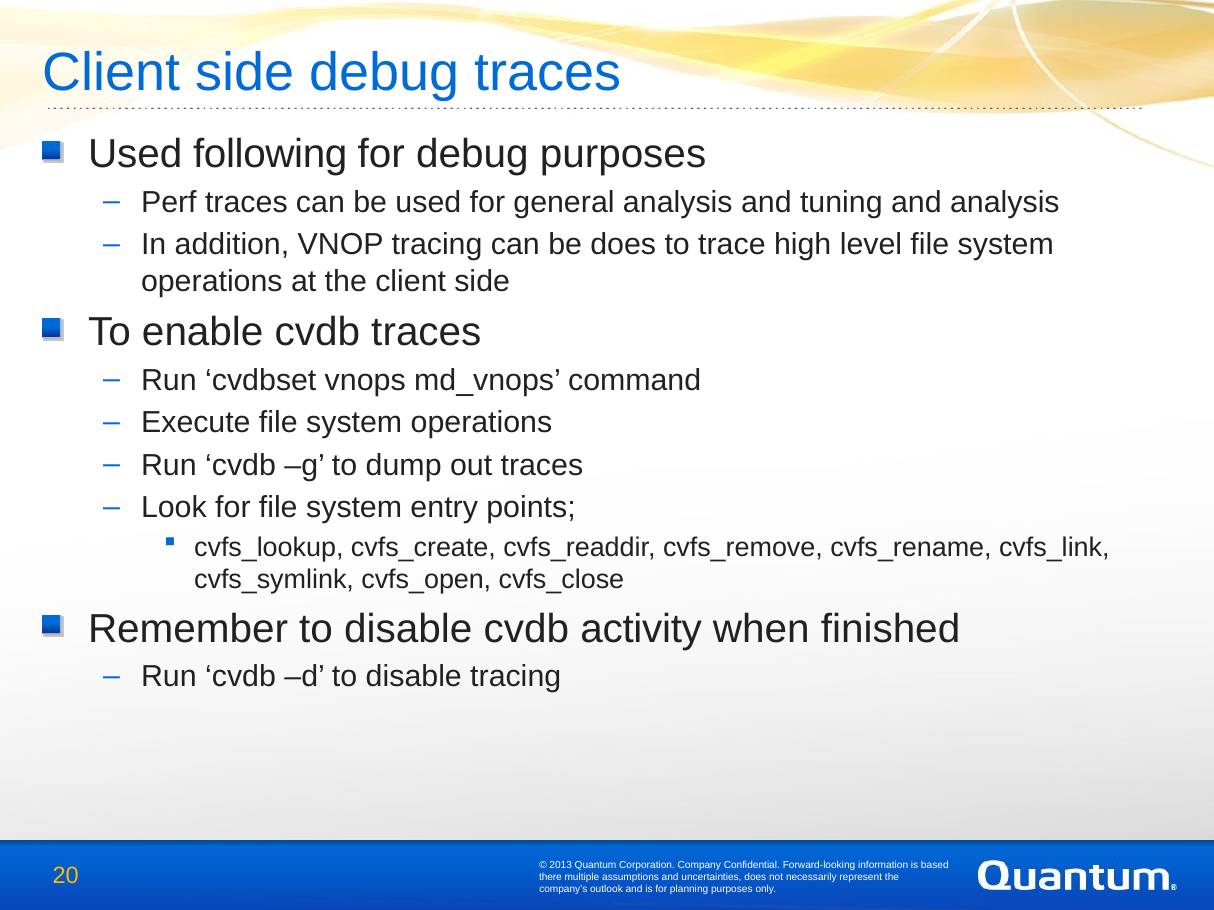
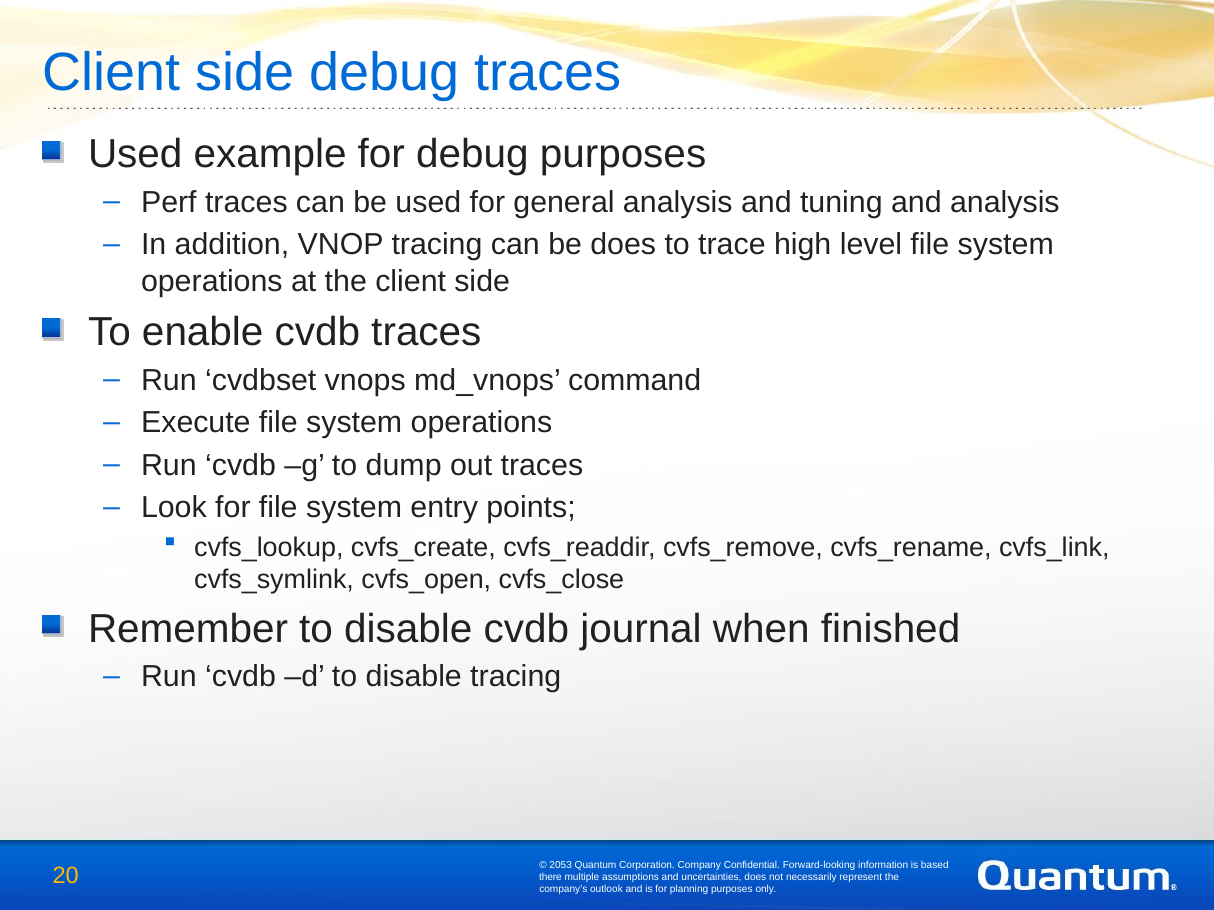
following: following -> example
activity: activity -> journal
2013: 2013 -> 2053
